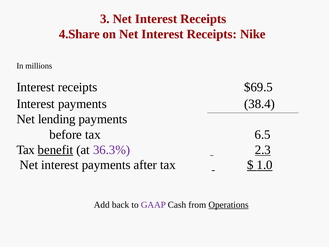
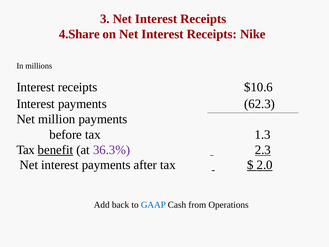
$69.5: $69.5 -> $10.6
38.4: 38.4 -> 62.3
lending: lending -> million
6.5: 6.5 -> 1.3
1.0: 1.0 -> 2.0
GAAP colour: purple -> blue
Operations underline: present -> none
